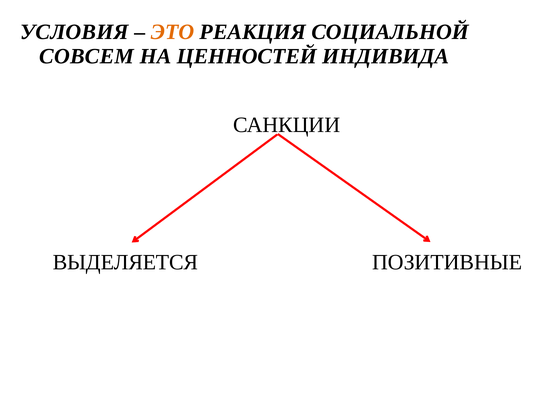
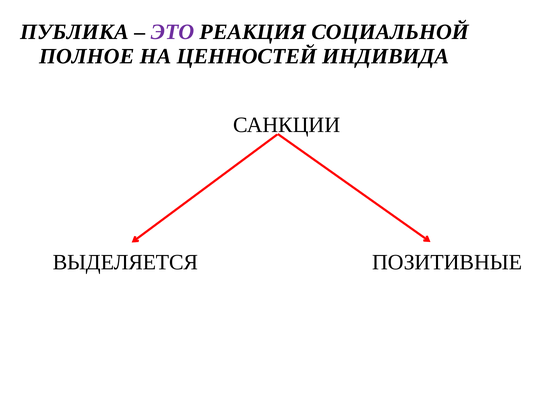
УСЛОВИЯ: УСЛОВИЯ -> ПУБЛИКА
ЭТО colour: orange -> purple
СОВСЕМ: СОВСЕМ -> ПОЛНОЕ
